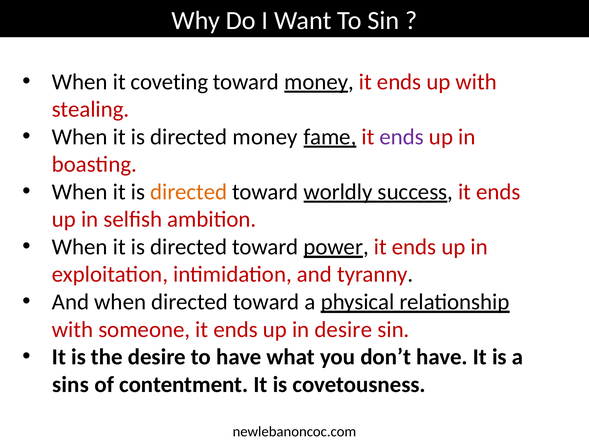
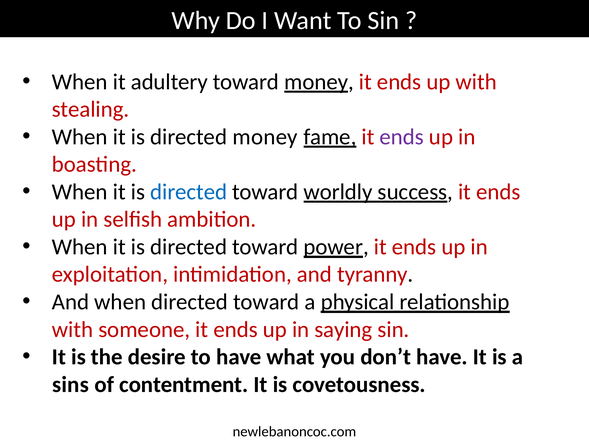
coveting: coveting -> adultery
directed at (189, 192) colour: orange -> blue
in desire: desire -> saying
